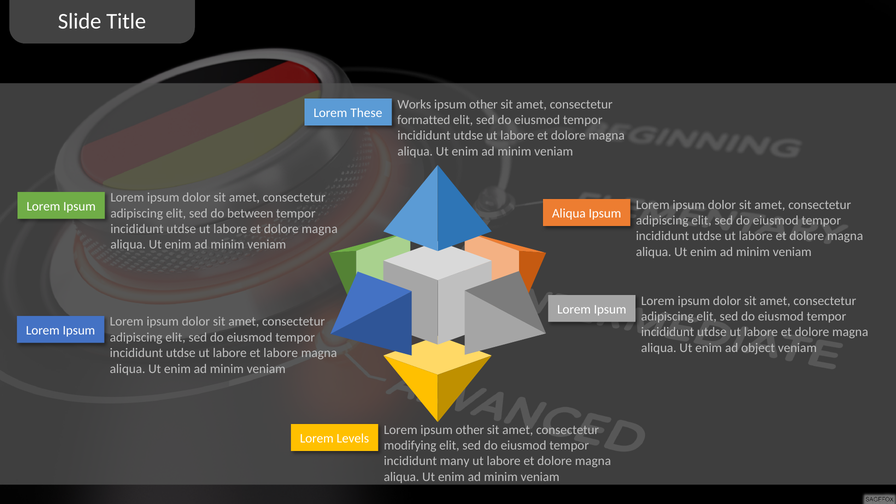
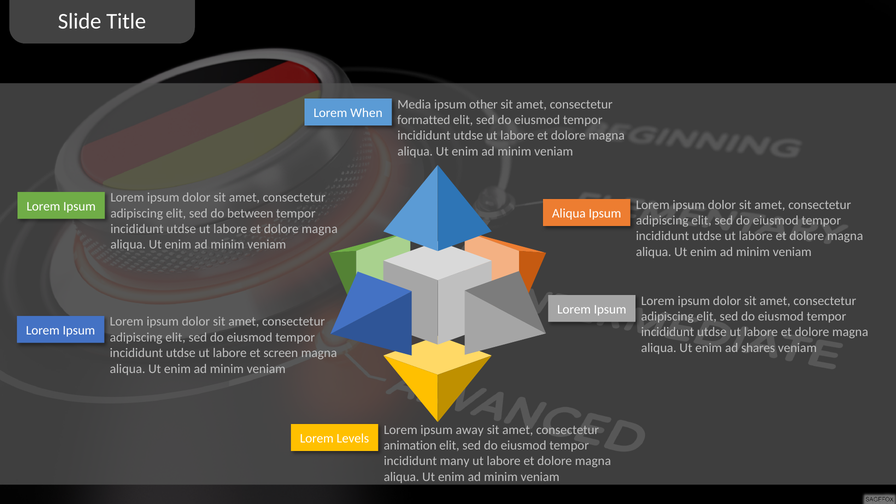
Works: Works -> Media
These: These -> When
object: object -> shares
et labore: labore -> screen
Lorem ipsum other: other -> away
modifying: modifying -> animation
